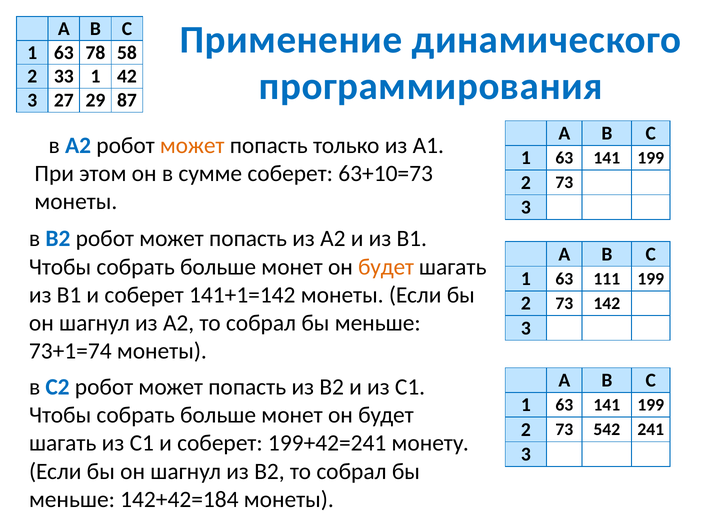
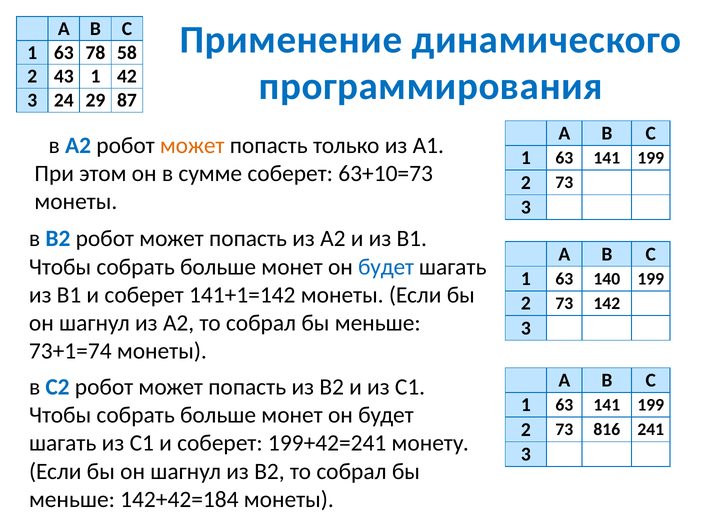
33: 33 -> 43
27: 27 -> 24
будет at (386, 267) colour: orange -> blue
111: 111 -> 140
542: 542 -> 816
